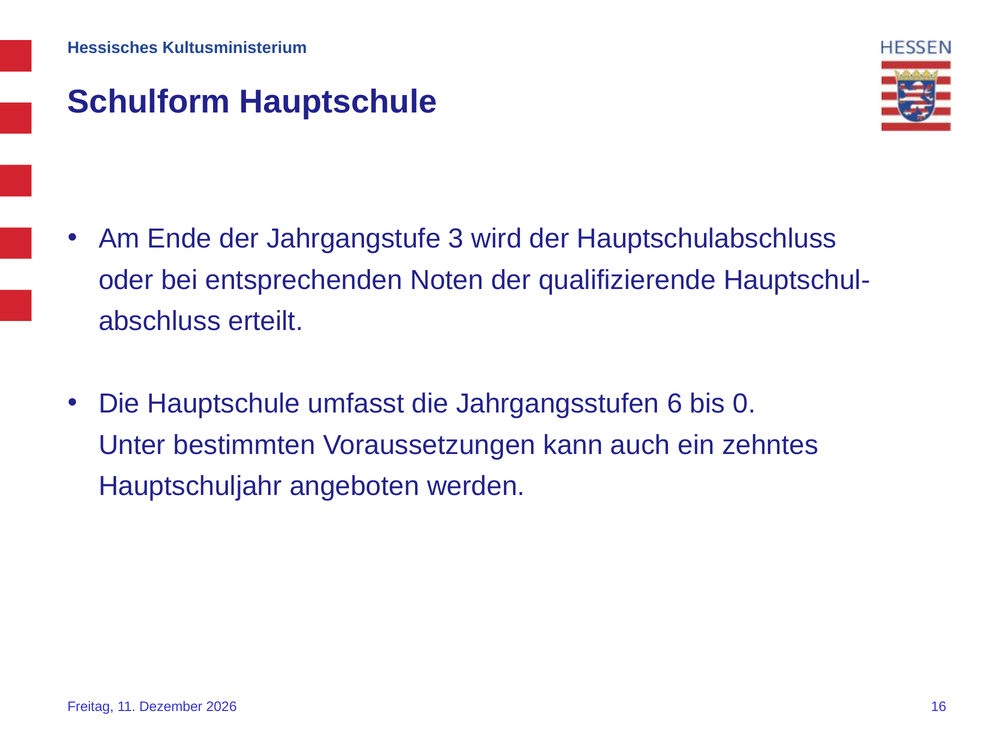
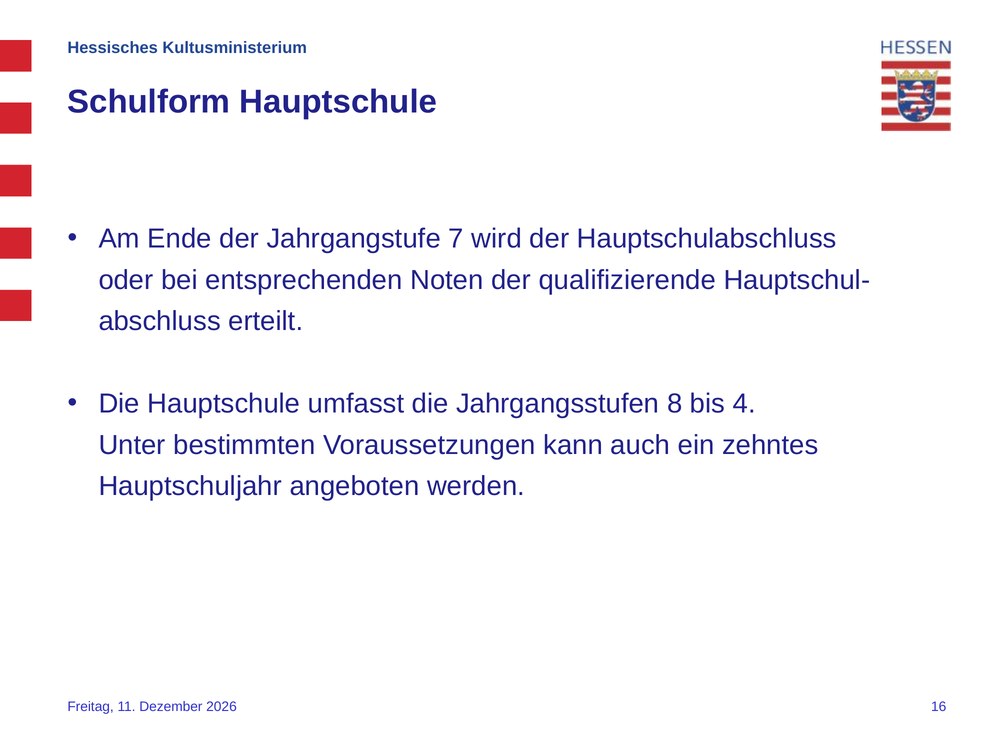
3: 3 -> 7
6: 6 -> 8
0: 0 -> 4
